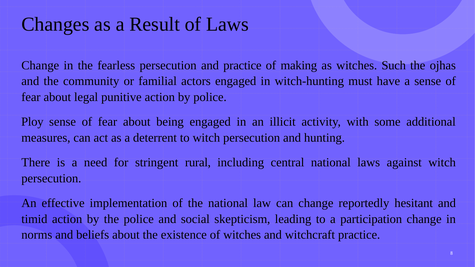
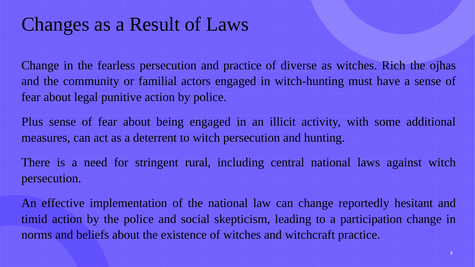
making: making -> diverse
Such: Such -> Rich
Ploy: Ploy -> Plus
